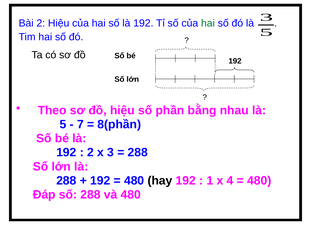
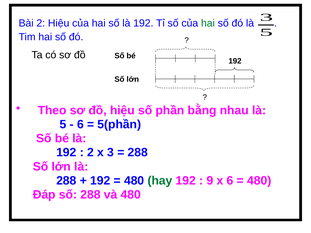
7 at (80, 125): 7 -> 6
8(phần: 8(phần -> 5(phần
hay colour: black -> green
1: 1 -> 9
x 4: 4 -> 6
